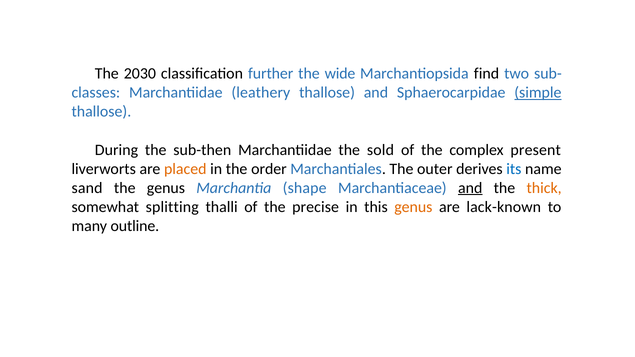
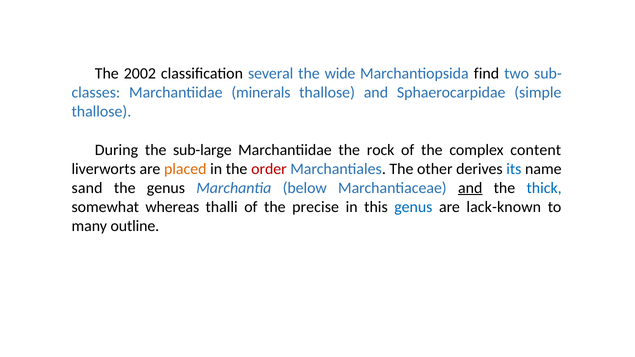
2030: 2030 -> 2002
further: further -> several
leathery: leathery -> minerals
simple underline: present -> none
sub-then: sub-then -> sub-large
sold: sold -> rock
present: present -> content
order colour: black -> red
outer: outer -> other
shape: shape -> below
thick colour: orange -> blue
splitting: splitting -> whereas
genus at (413, 207) colour: orange -> blue
